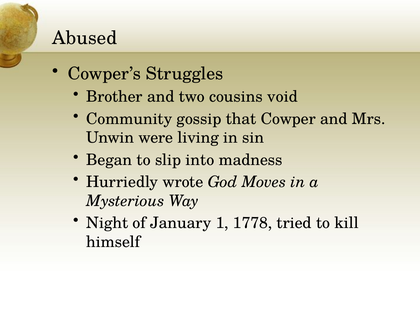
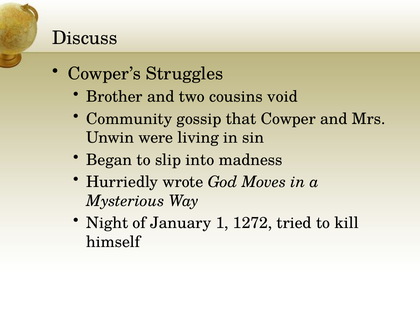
Abused: Abused -> Discuss
1778: 1778 -> 1272
